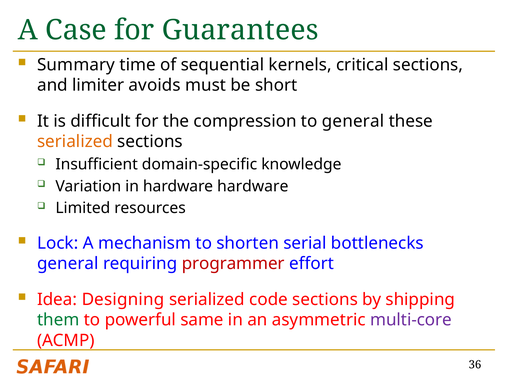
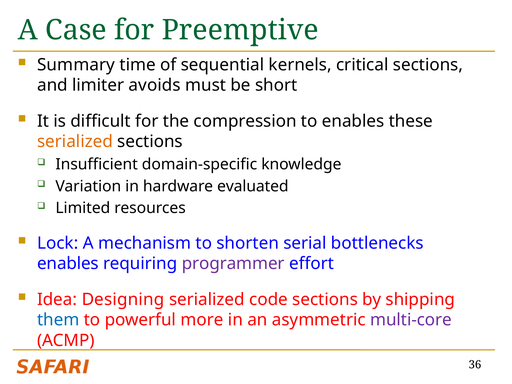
Guarantees: Guarantees -> Preemptive
to general: general -> enables
hardware hardware: hardware -> evaluated
general at (68, 264): general -> enables
programmer colour: red -> purple
them colour: green -> blue
same: same -> more
